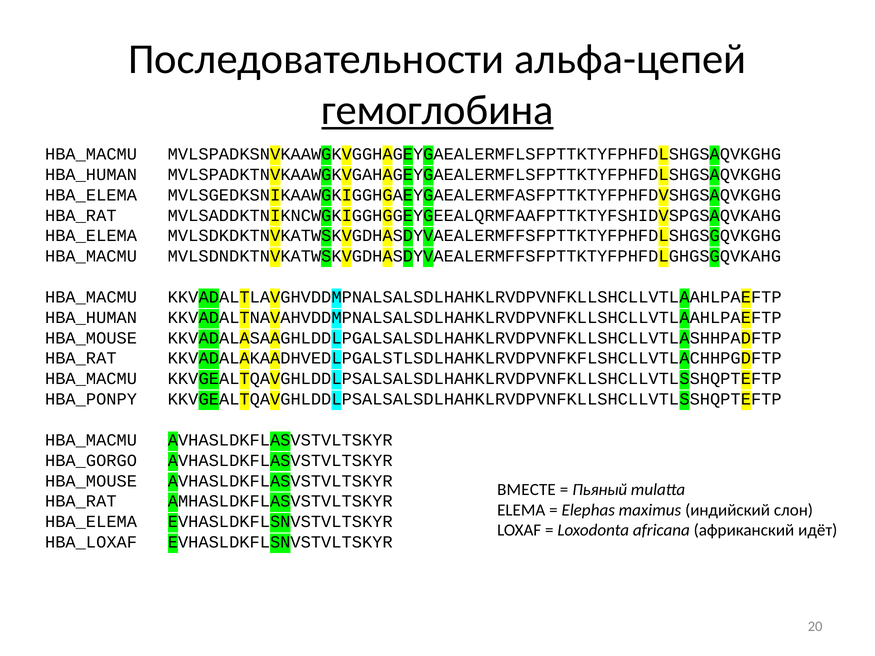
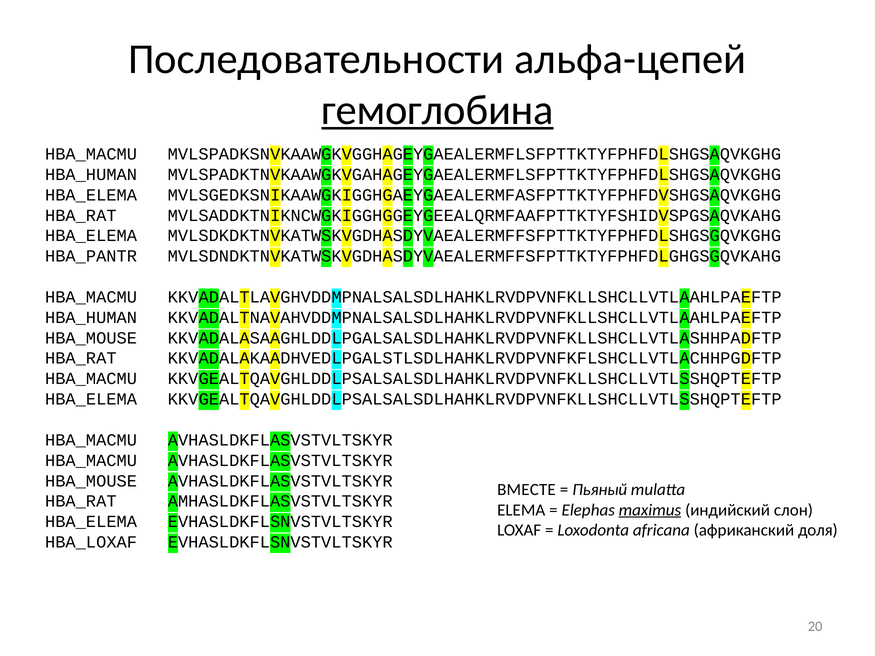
HBA_MACMU at (91, 256): HBA_MACMU -> HBA_PANTR
HBA_PONPY at (91, 399): HBA_PONPY -> HBA_ELEMA
HBA_GORGO at (91, 461): HBA_GORGO -> HBA_MACMU
maximus underline: none -> present
идёт: идёт -> доля
